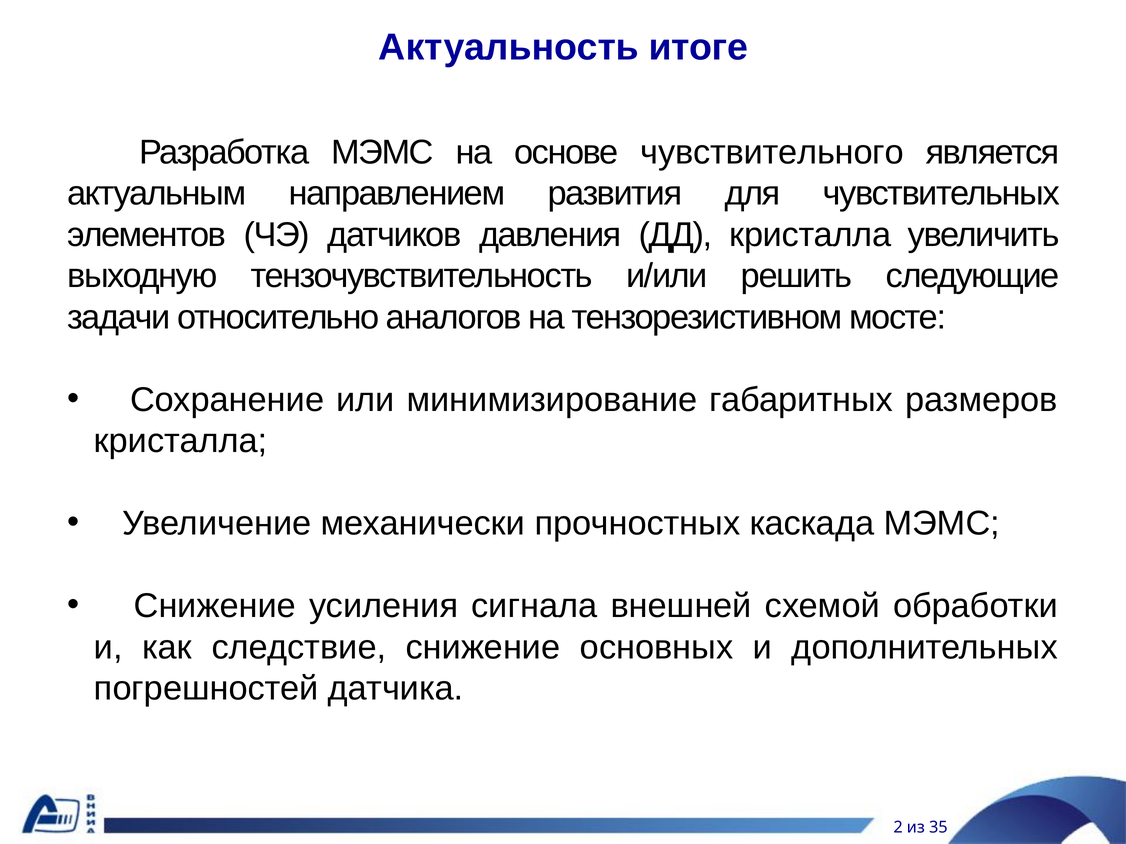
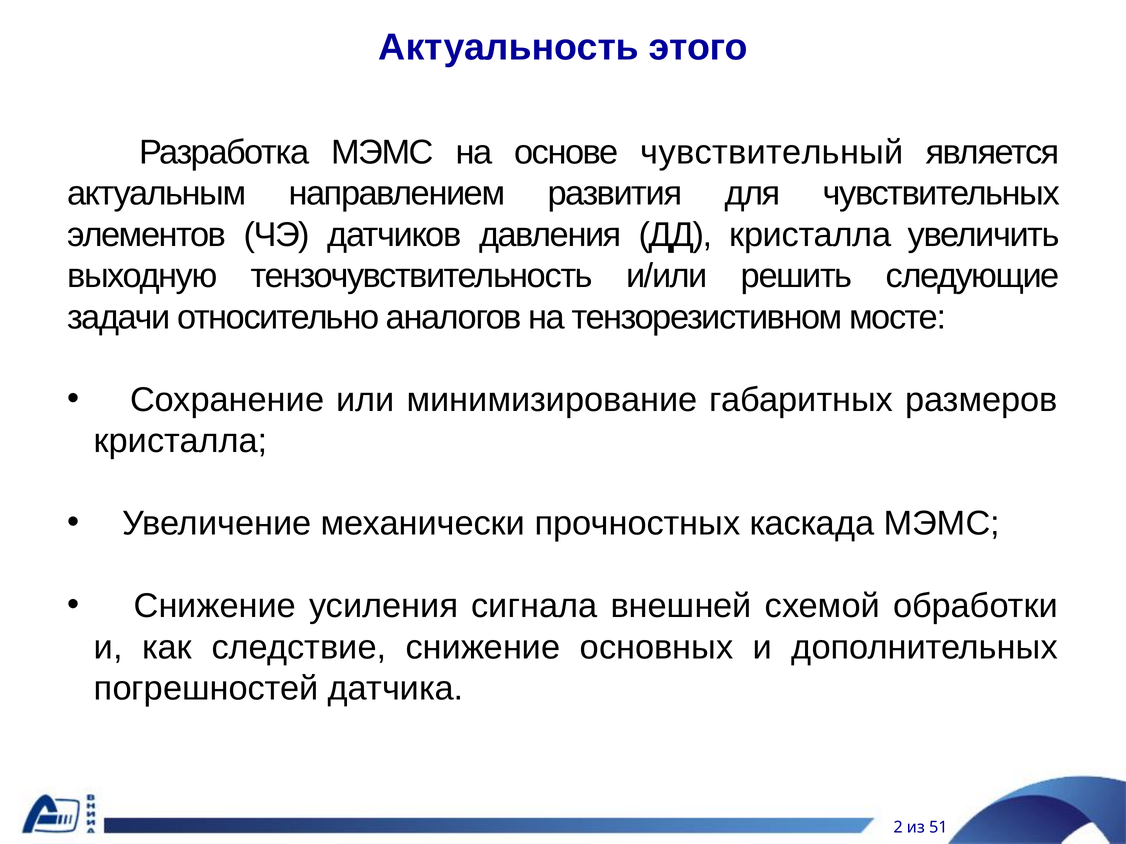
итоге: итоге -> этого
чувствительного: чувствительного -> чувствительный
35: 35 -> 51
